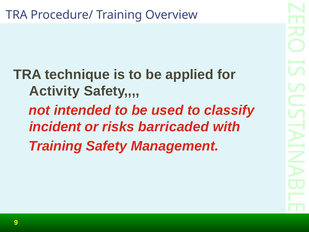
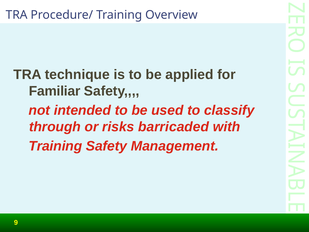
Activity: Activity -> Familiar
incident: incident -> through
